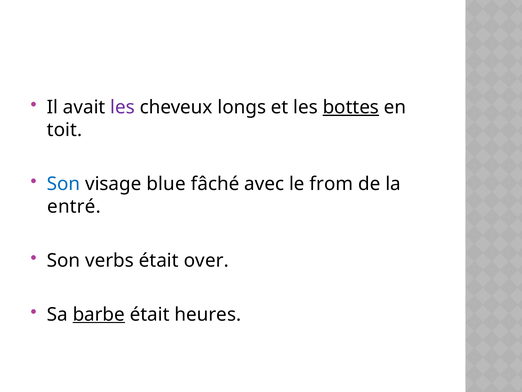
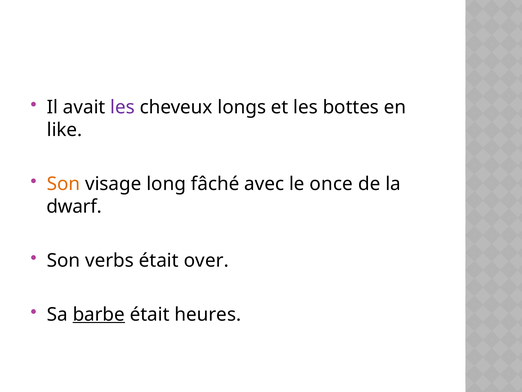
bottes underline: present -> none
toit: toit -> like
Son at (64, 184) colour: blue -> orange
blue: blue -> long
from: from -> once
entré: entré -> dwarf
